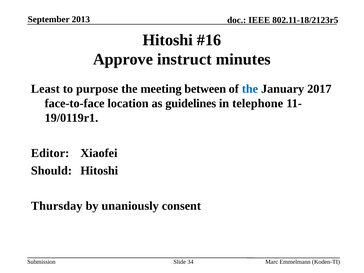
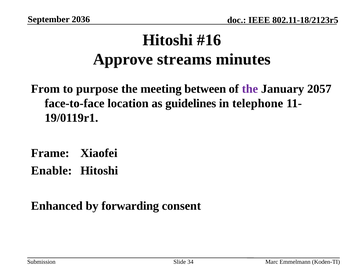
2013: 2013 -> 2036
instruct: instruct -> streams
Least: Least -> From
the at (250, 89) colour: blue -> purple
2017: 2017 -> 2057
Editor: Editor -> Frame
Should: Should -> Enable
Thursday: Thursday -> Enhanced
unaniously: unaniously -> forwarding
